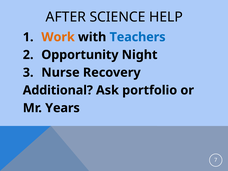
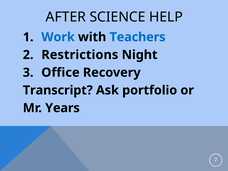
Work colour: orange -> blue
Opportunity: Opportunity -> Restrictions
Nurse: Nurse -> Office
Additional: Additional -> Transcript
